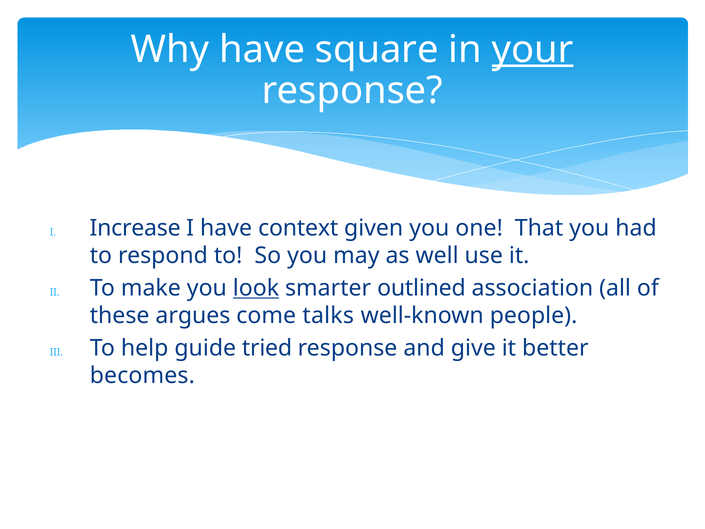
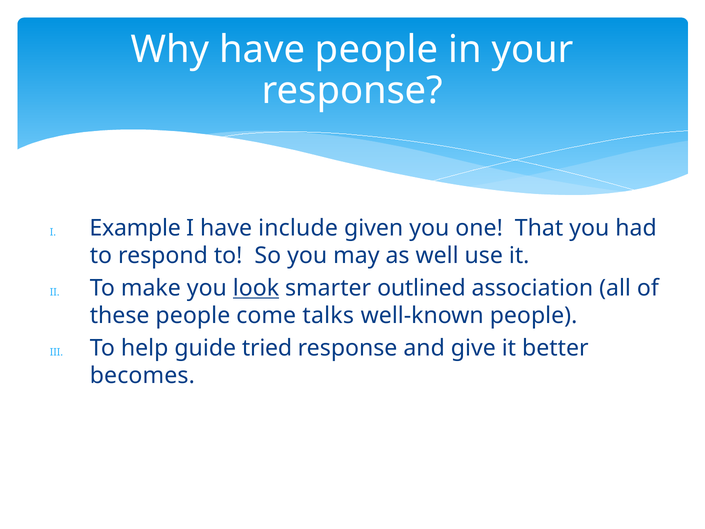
have square: square -> people
your underline: present -> none
Increase: Increase -> Example
context: context -> include
these argues: argues -> people
